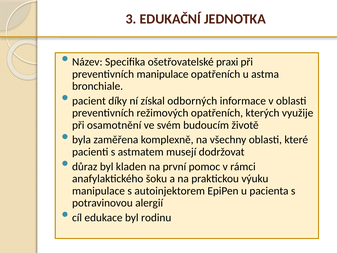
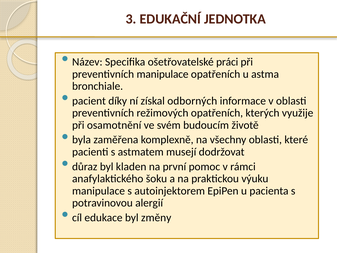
praxi: praxi -> práci
rodinu: rodinu -> změny
